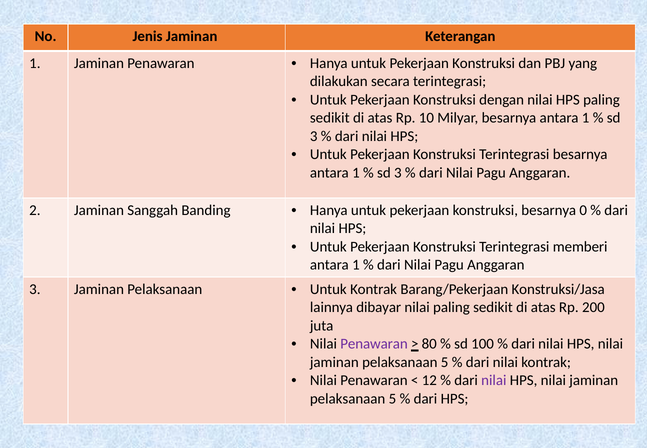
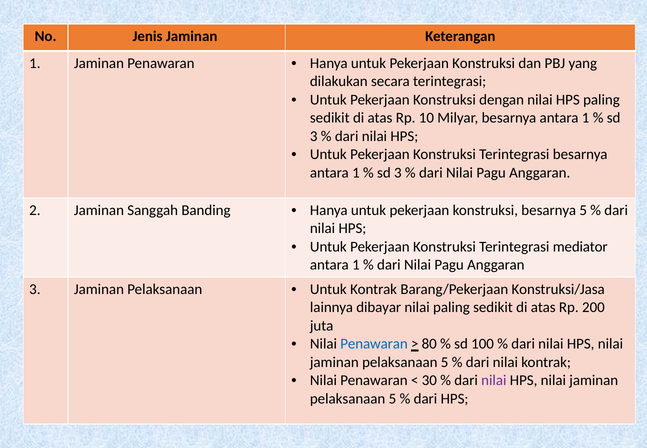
besarnya 0: 0 -> 5
memberi: memberi -> mediator
Penawaran at (374, 344) colour: purple -> blue
12: 12 -> 30
